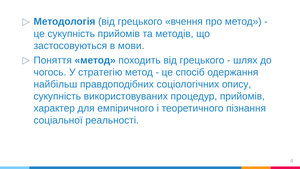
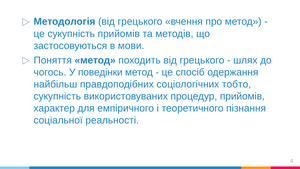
стратегію: стратегію -> поведінки
опису: опису -> тобто
